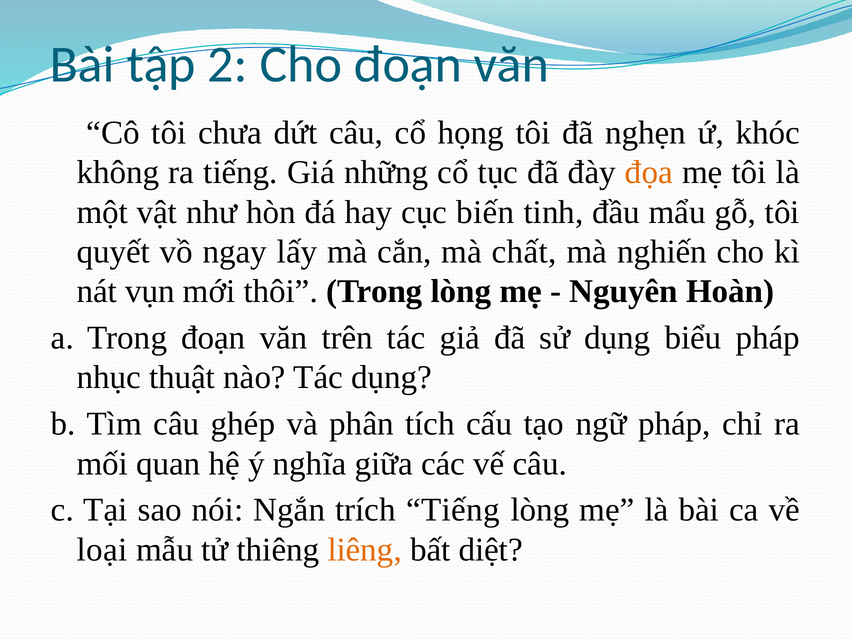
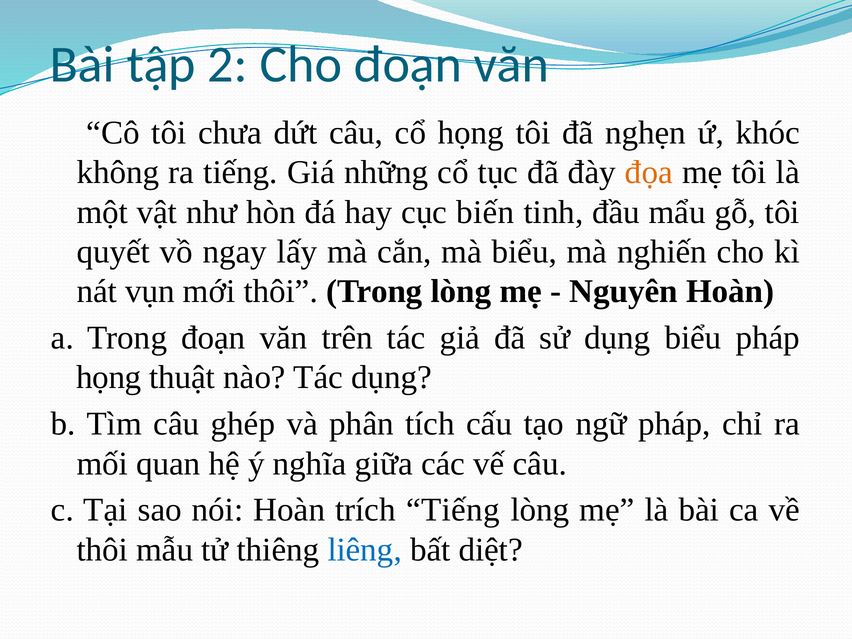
mà chất: chất -> biểu
nhục at (109, 378): nhục -> họng
nói Ngắn: Ngắn -> Hoàn
loại at (102, 550): loại -> thôi
liêng colour: orange -> blue
